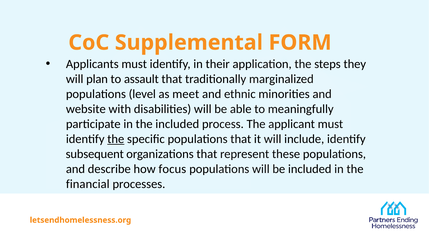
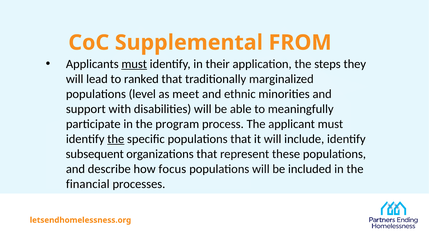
FORM: FORM -> FROM
must at (134, 64) underline: none -> present
plan: plan -> lead
assault: assault -> ranked
website: website -> support
the included: included -> program
